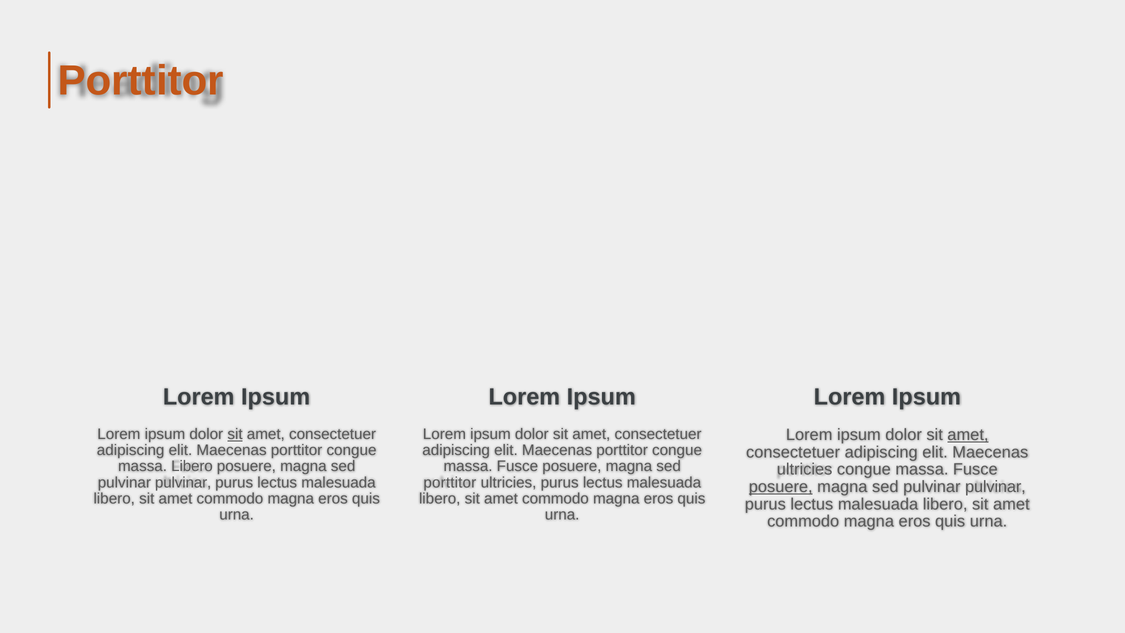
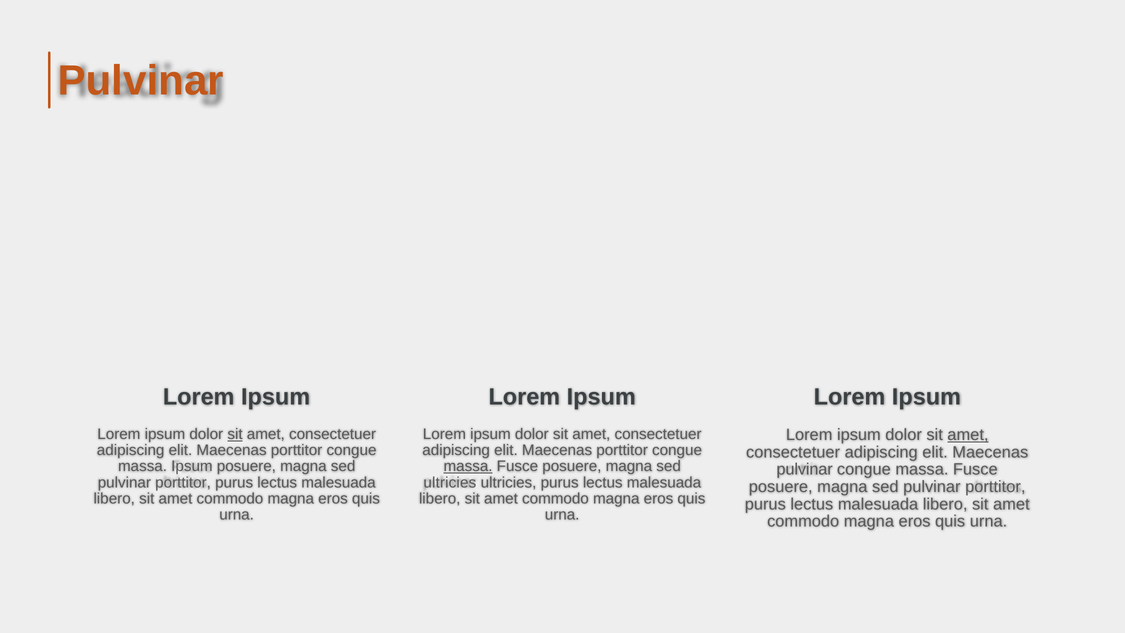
Porttitor at (141, 81): Porttitor -> Pulvinar
massa Libero: Libero -> Ipsum
massa at (468, 466) underline: none -> present
ultricies at (805, 469): ultricies -> pulvinar
pulvinar at (183, 482): pulvinar -> porttitor
porttitor at (450, 482): porttitor -> ultricies
posuere at (781, 487) underline: present -> none
pulvinar at (995, 487): pulvinar -> porttitor
